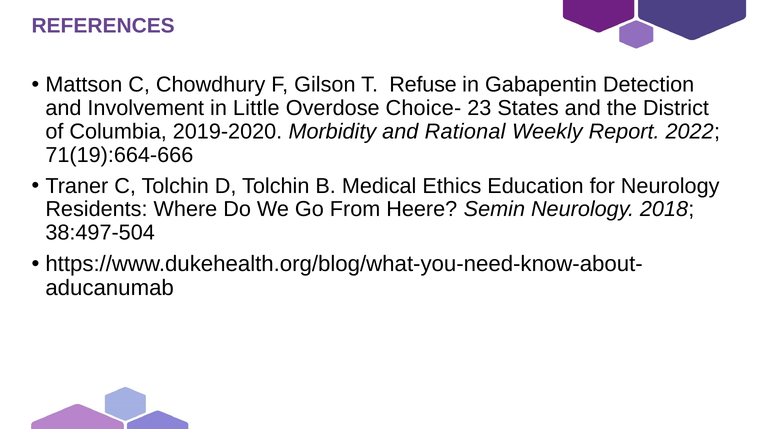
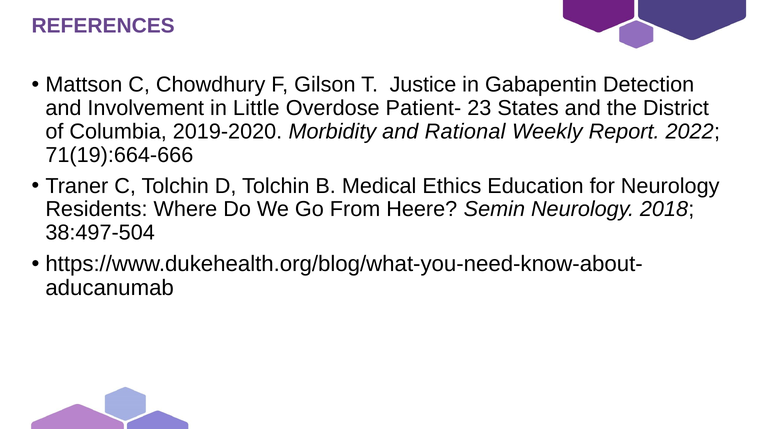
Refuse: Refuse -> Justice
Choice-: Choice- -> Patient-
